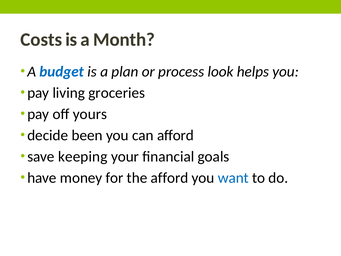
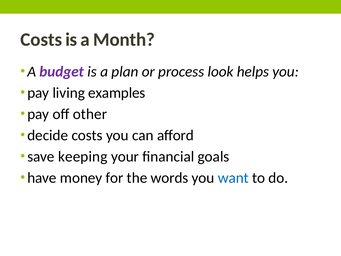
budget colour: blue -> purple
groceries: groceries -> examples
yours: yours -> other
decide been: been -> costs
the afford: afford -> words
